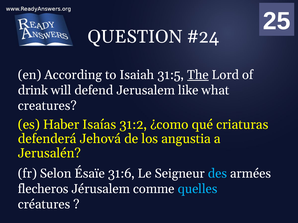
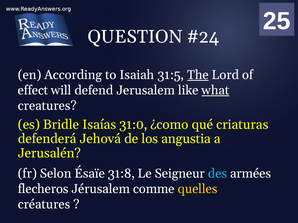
drink: drink -> effect
what underline: none -> present
Haber: Haber -> Bridle
31:2: 31:2 -> 31:0
31:6: 31:6 -> 31:8
quelles colour: light blue -> yellow
